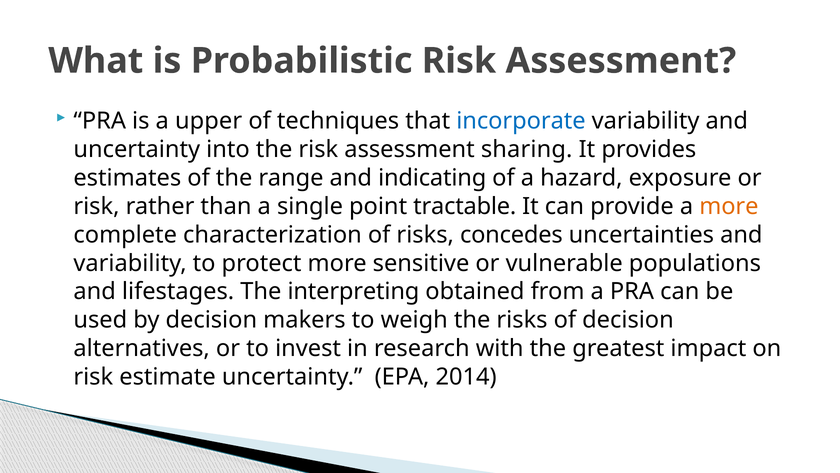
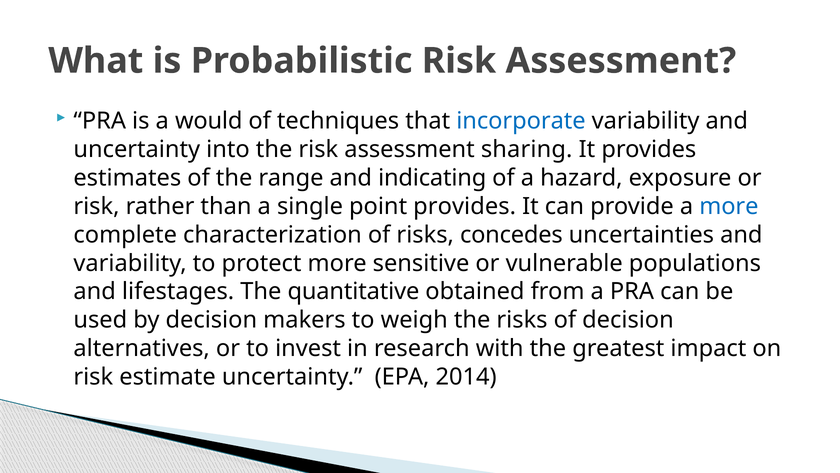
upper: upper -> would
point tractable: tractable -> provides
more at (729, 206) colour: orange -> blue
interpreting: interpreting -> quantitative
